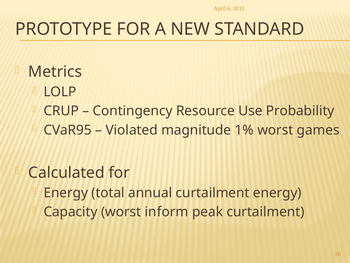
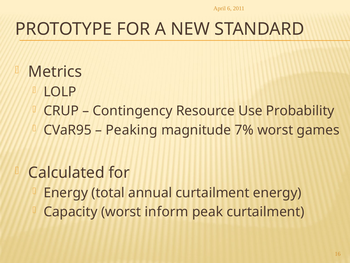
Violated: Violated -> Peaking
1%: 1% -> 7%
